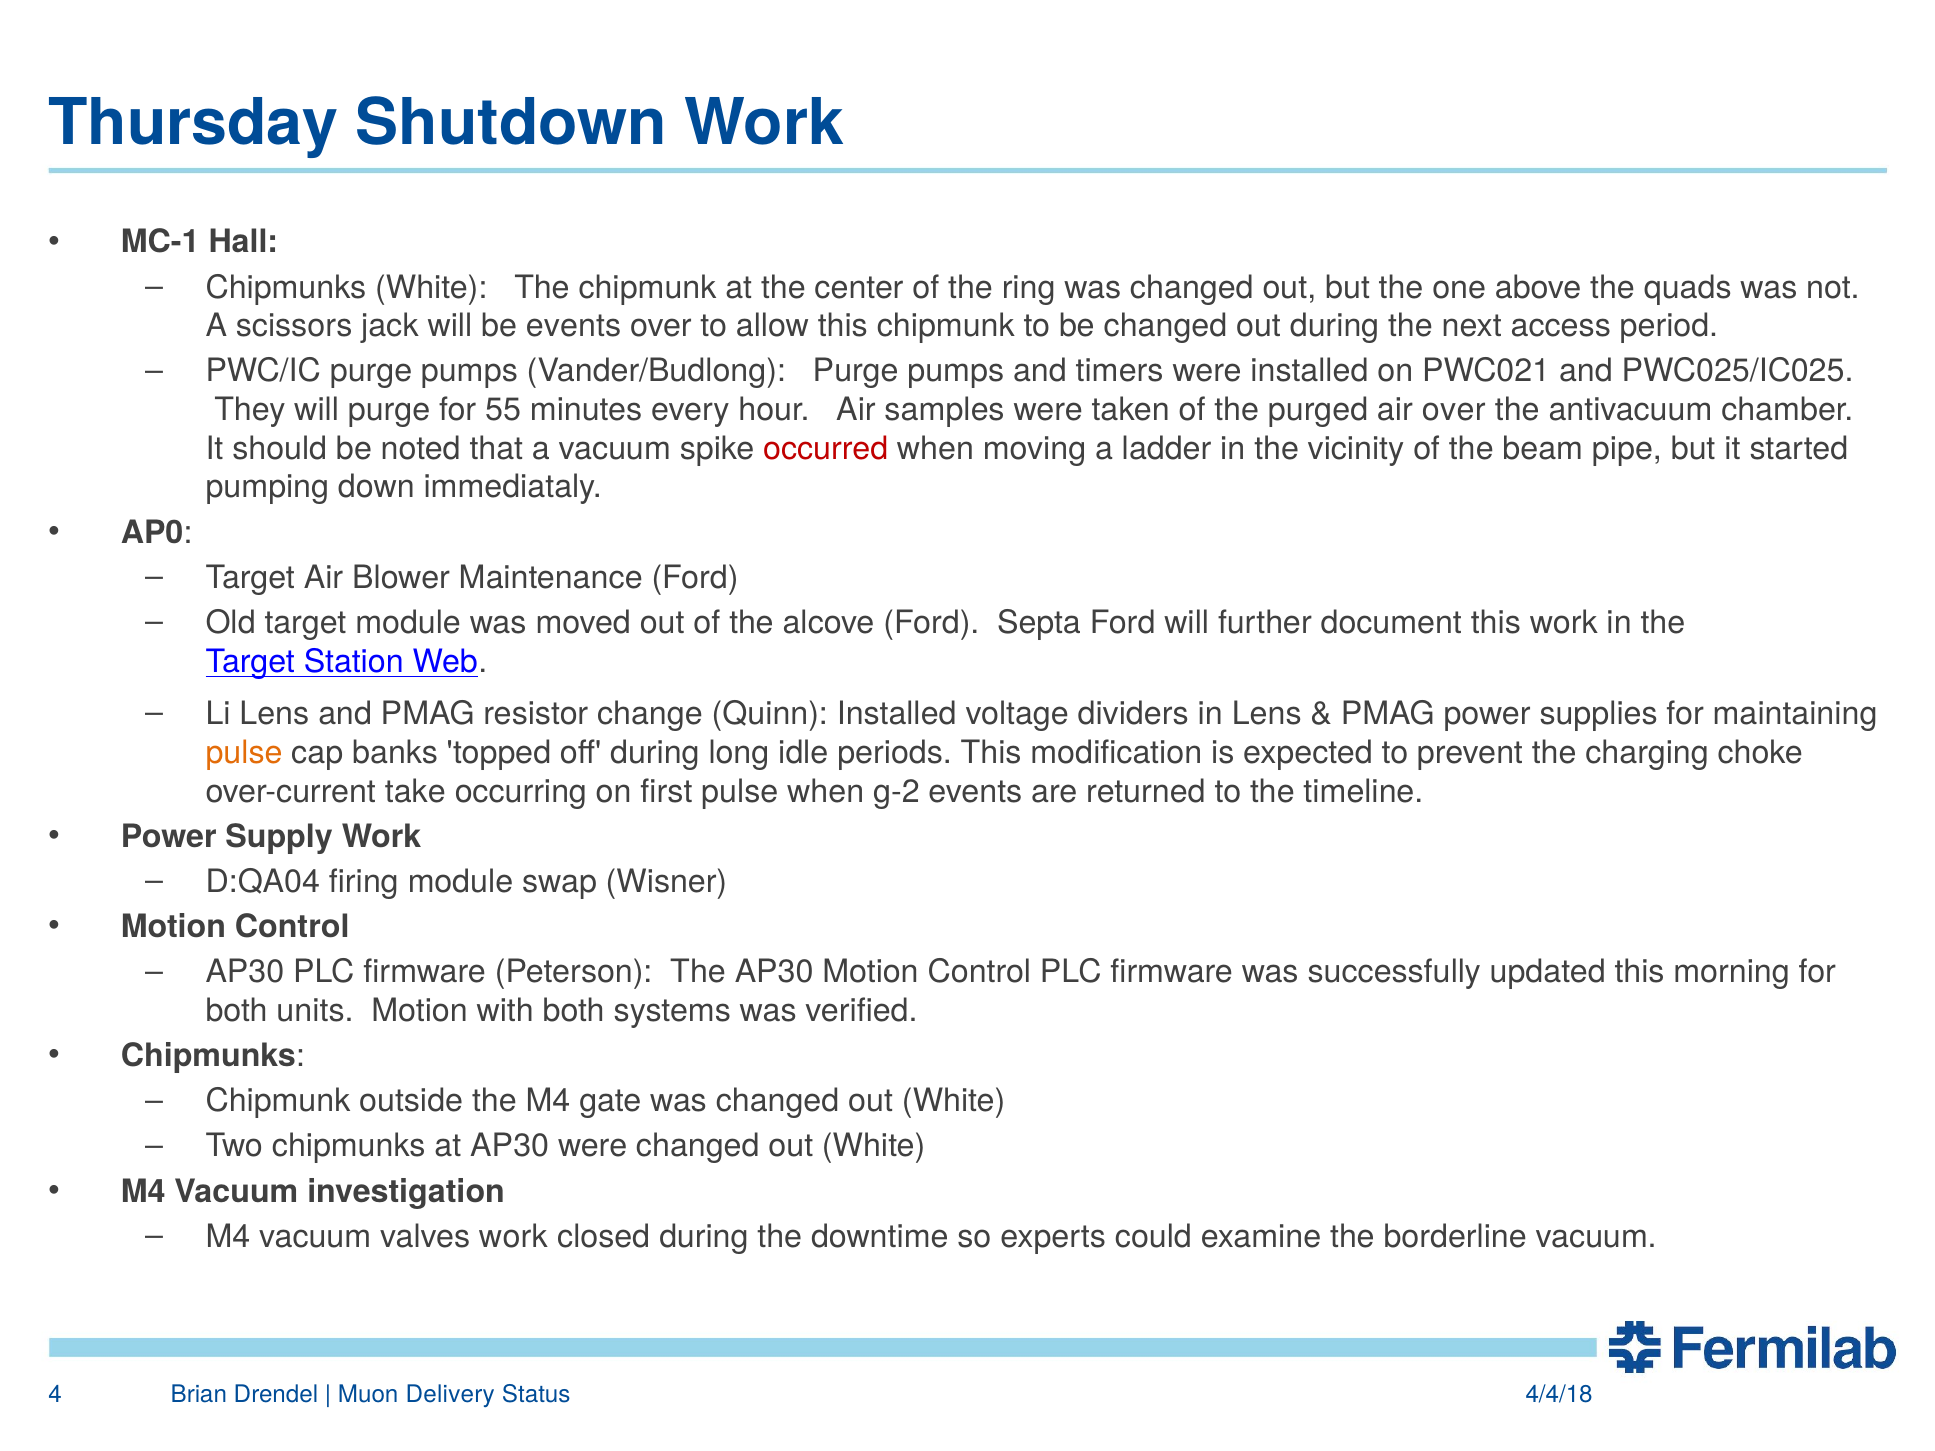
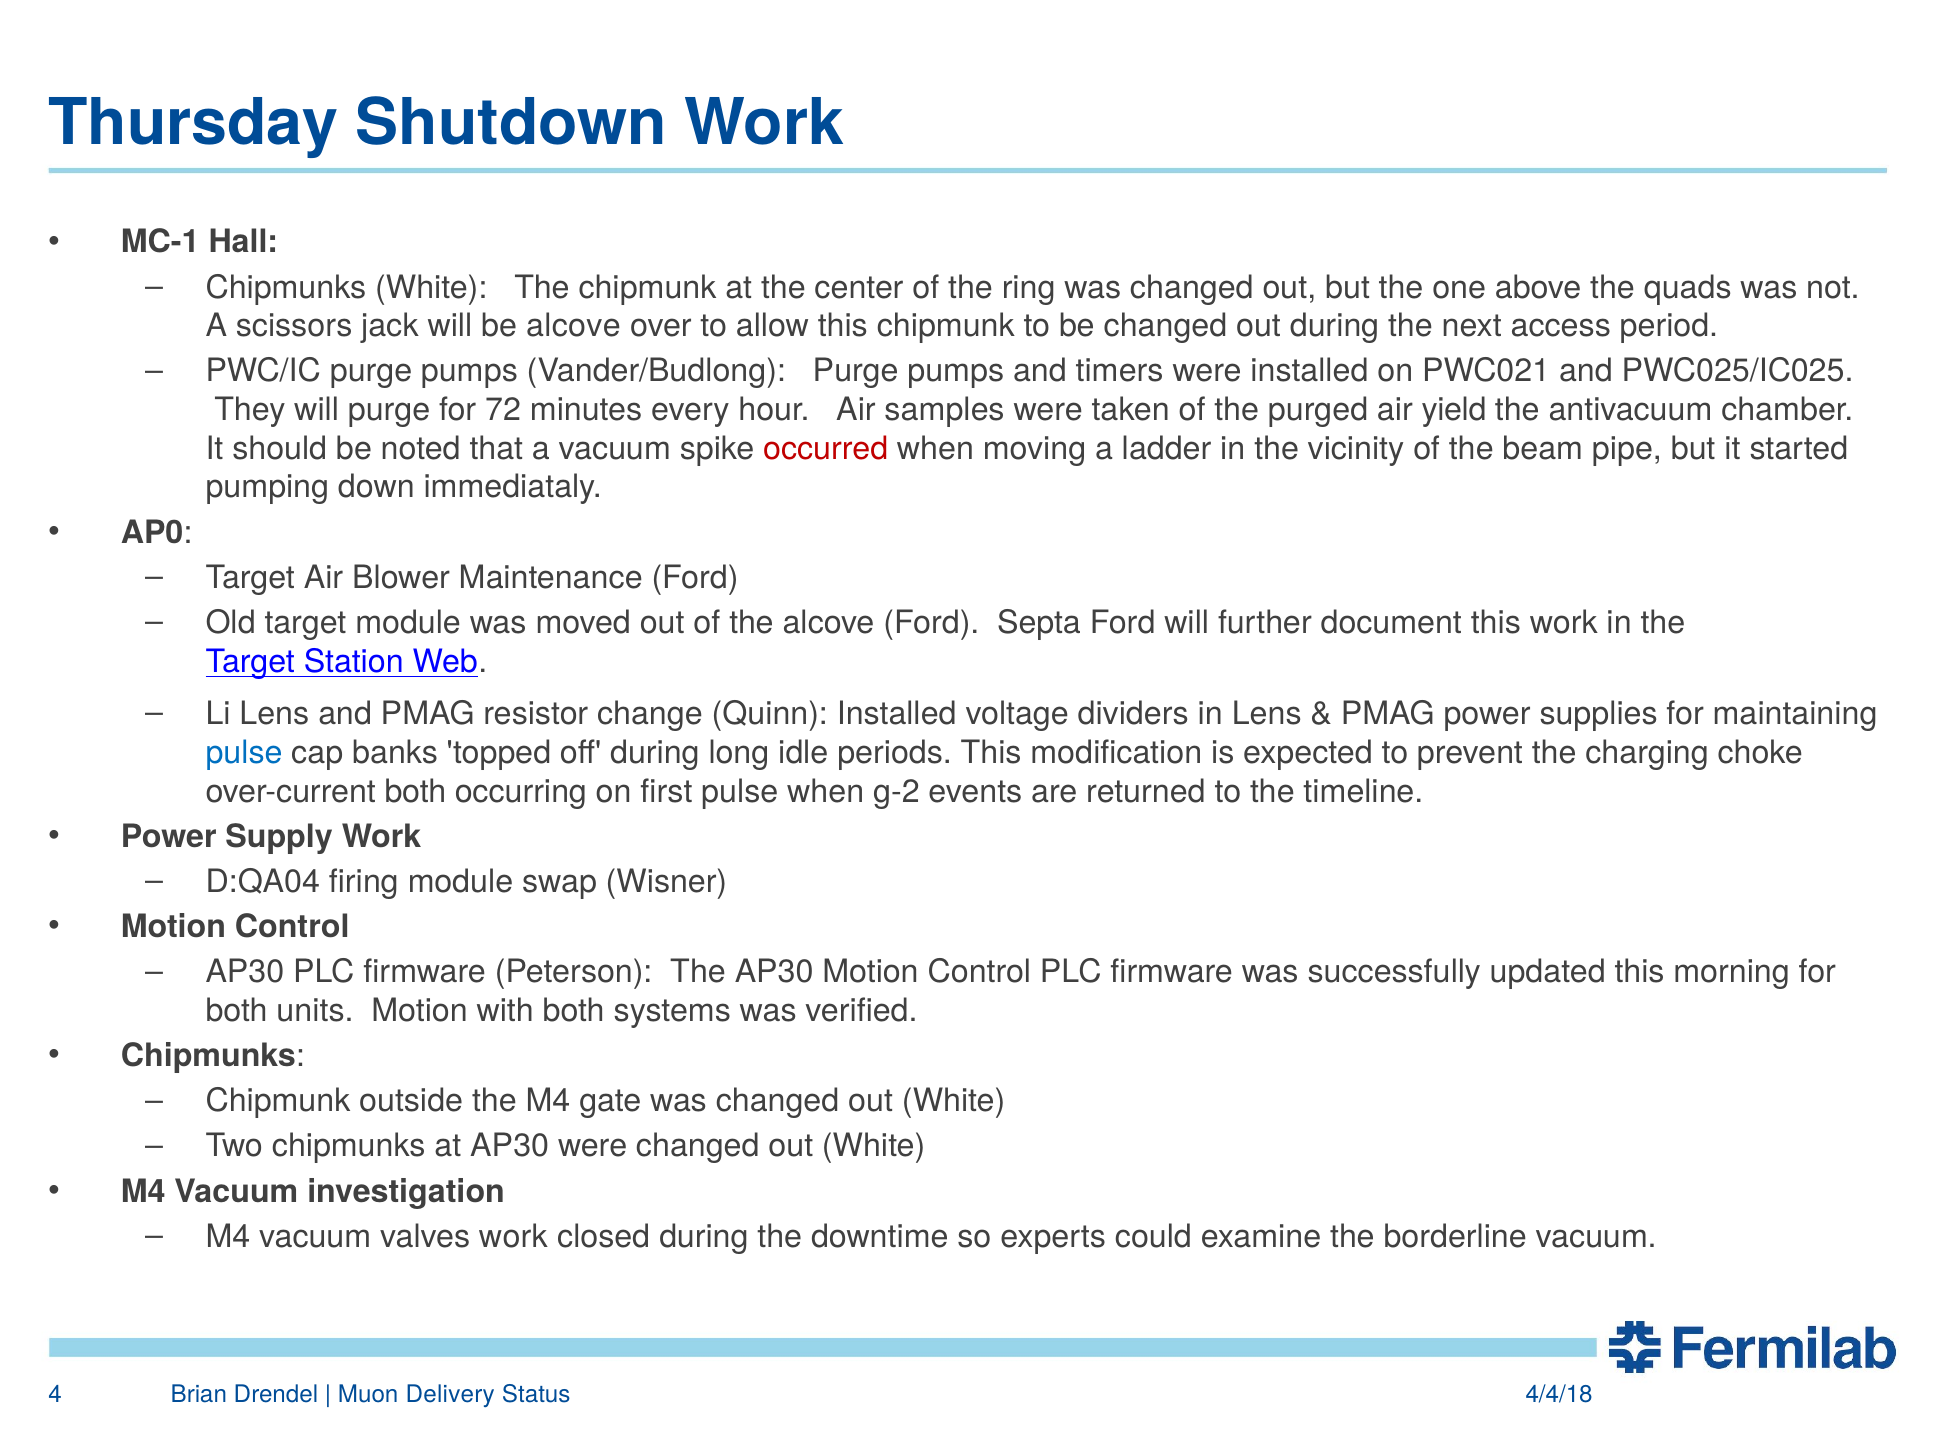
be events: events -> alcove
55: 55 -> 72
air over: over -> yield
pulse at (244, 753) colour: orange -> blue
over-current take: take -> both
